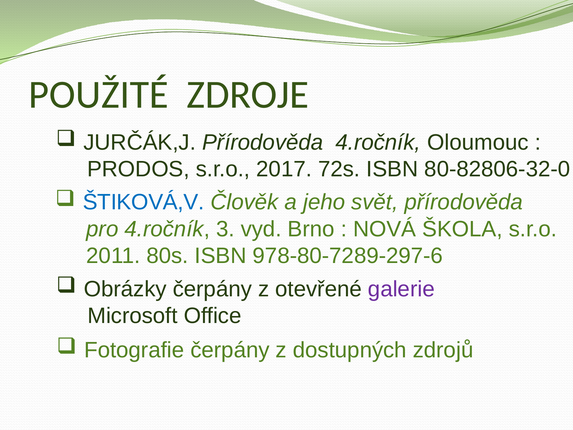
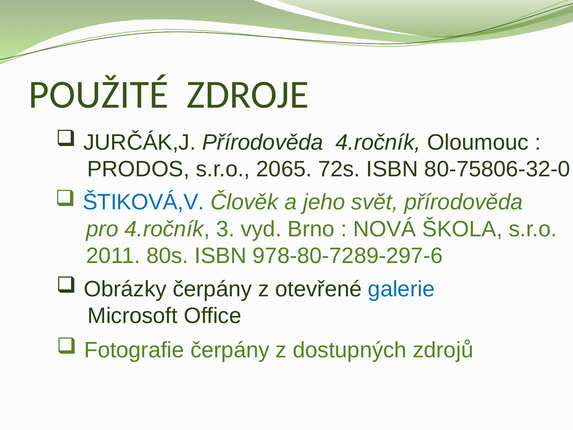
2017: 2017 -> 2065
80-82806-32-0: 80-82806-32-0 -> 80-75806-32-0
galerie colour: purple -> blue
